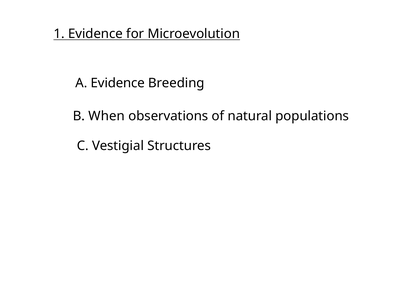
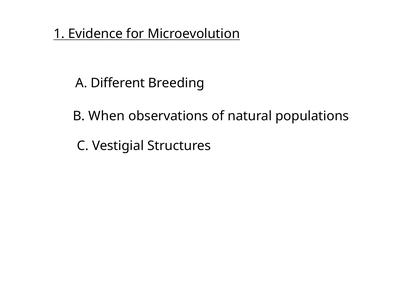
A Evidence: Evidence -> Different
